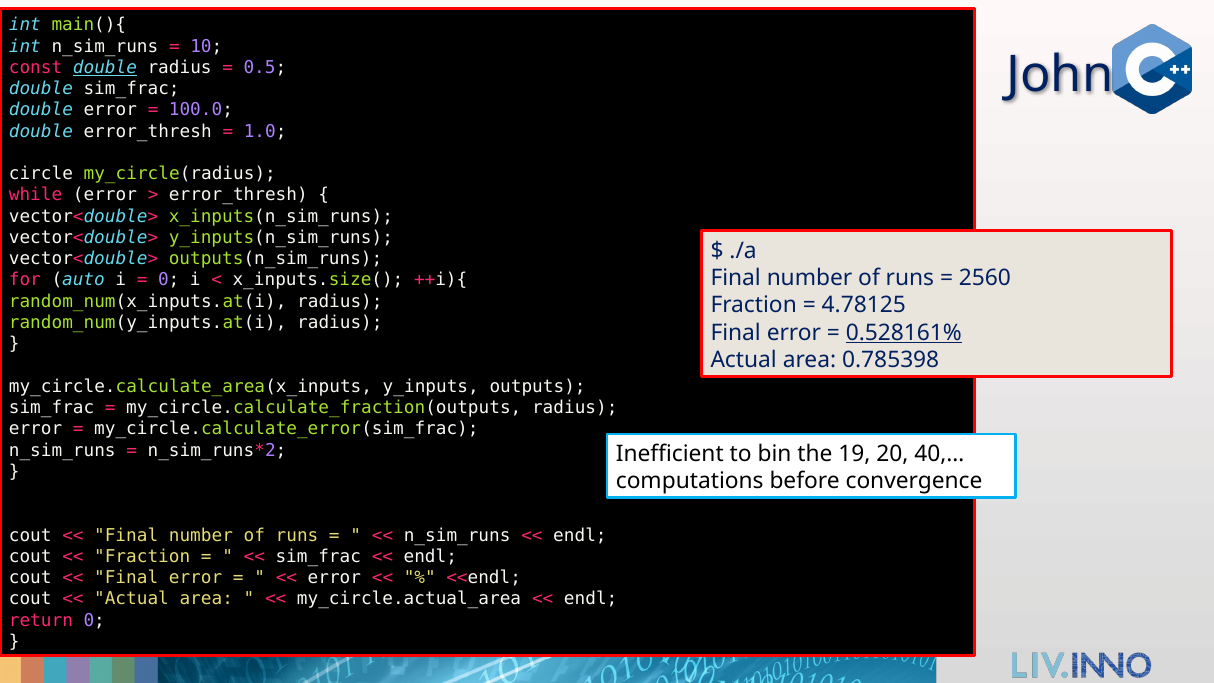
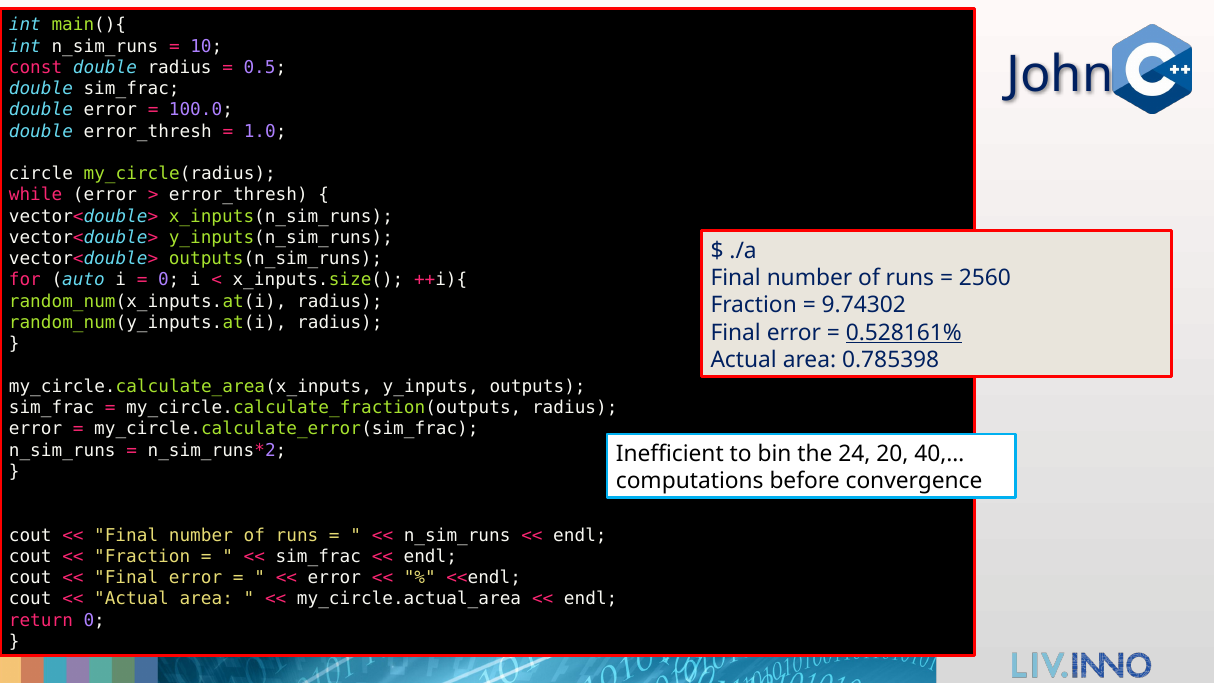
double at (105, 67) underline: present -> none
4.78125: 4.78125 -> 9.74302
19: 19 -> 24
